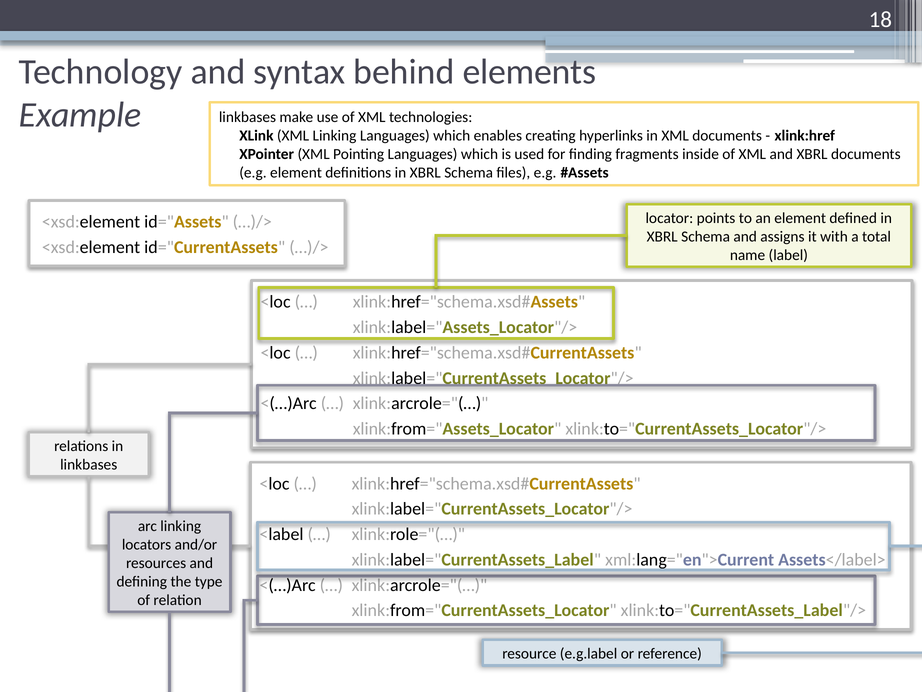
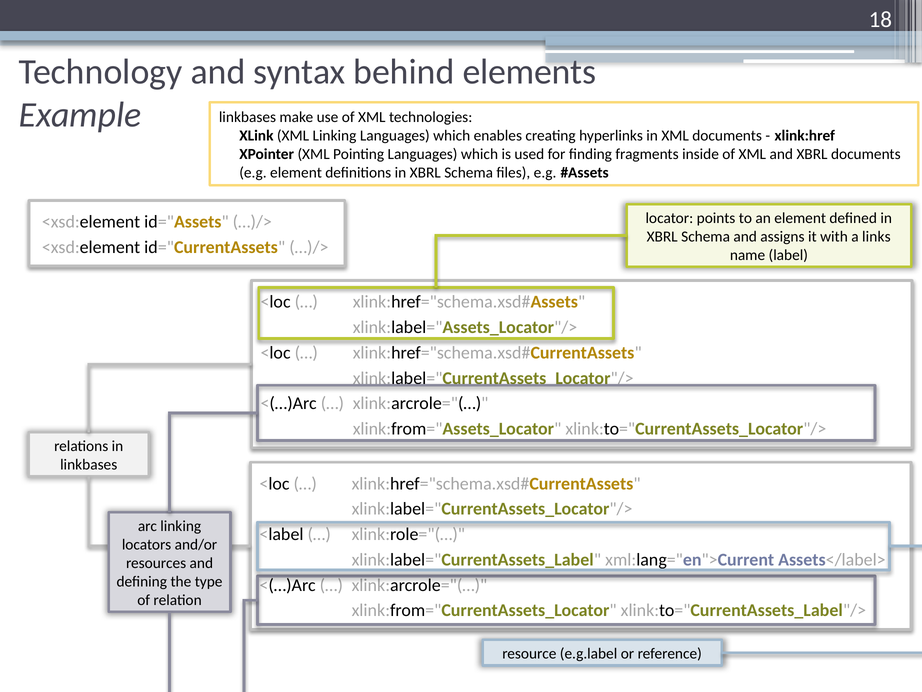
total: total -> links
